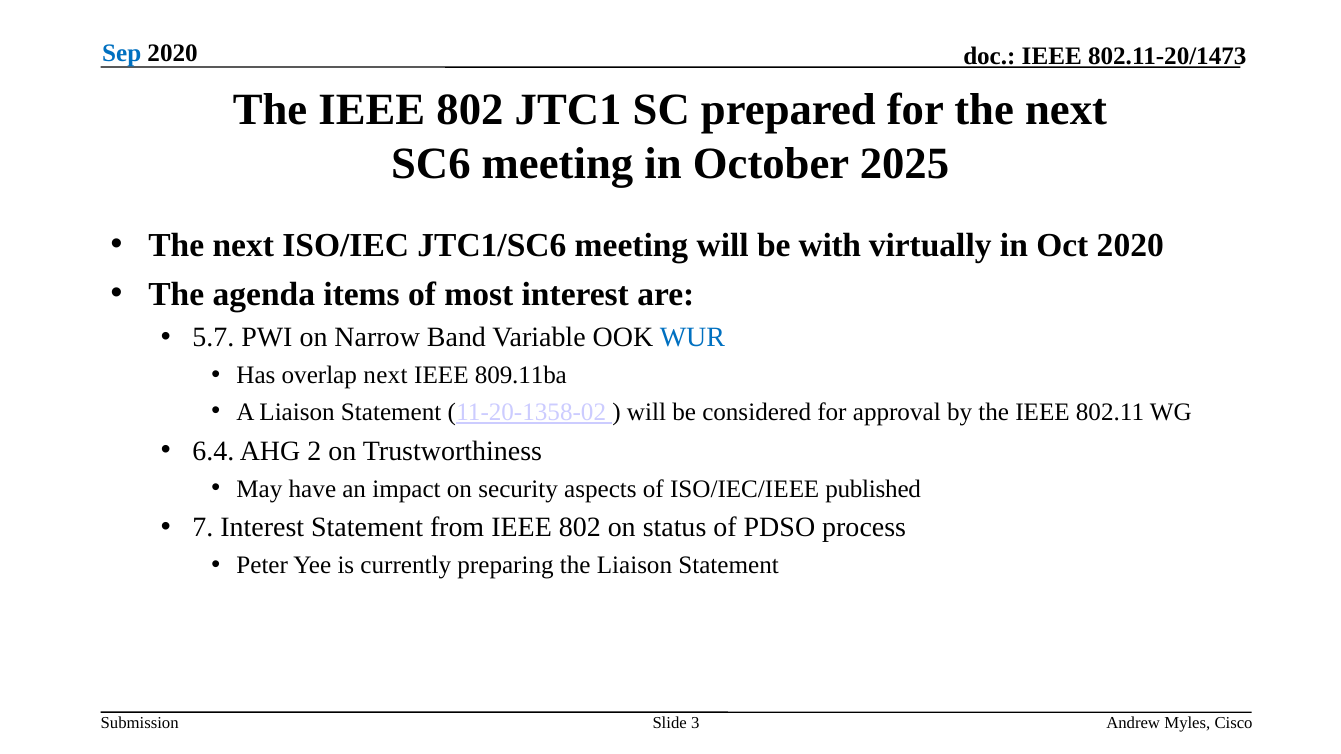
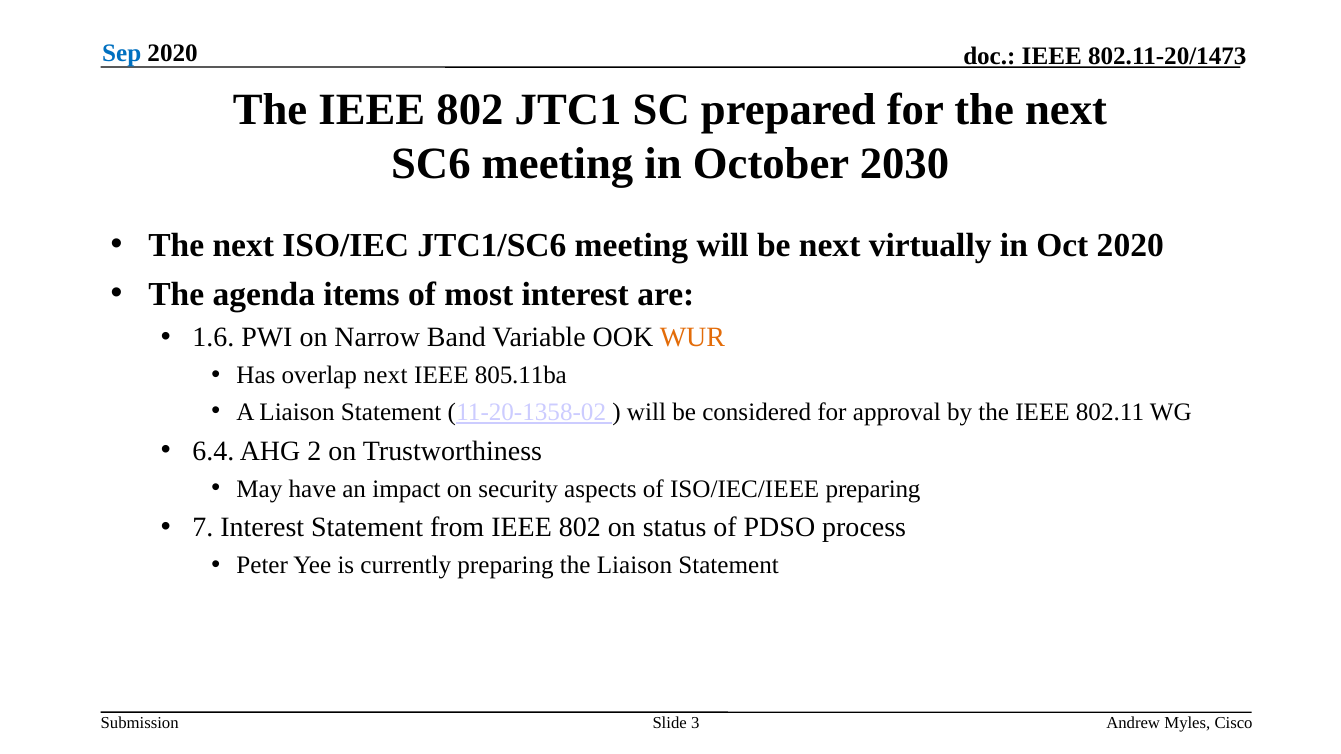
2025: 2025 -> 2030
be with: with -> next
5.7: 5.7 -> 1.6
WUR colour: blue -> orange
809.11ba: 809.11ba -> 805.11ba
ISO/IEC/IEEE published: published -> preparing
